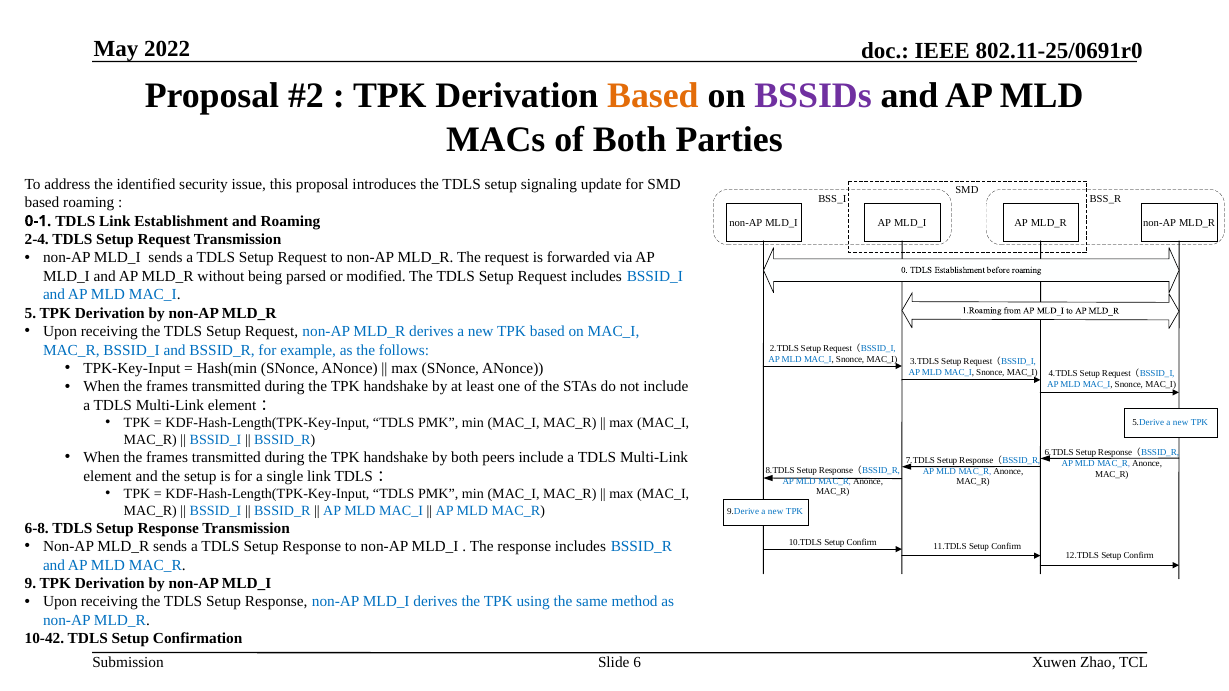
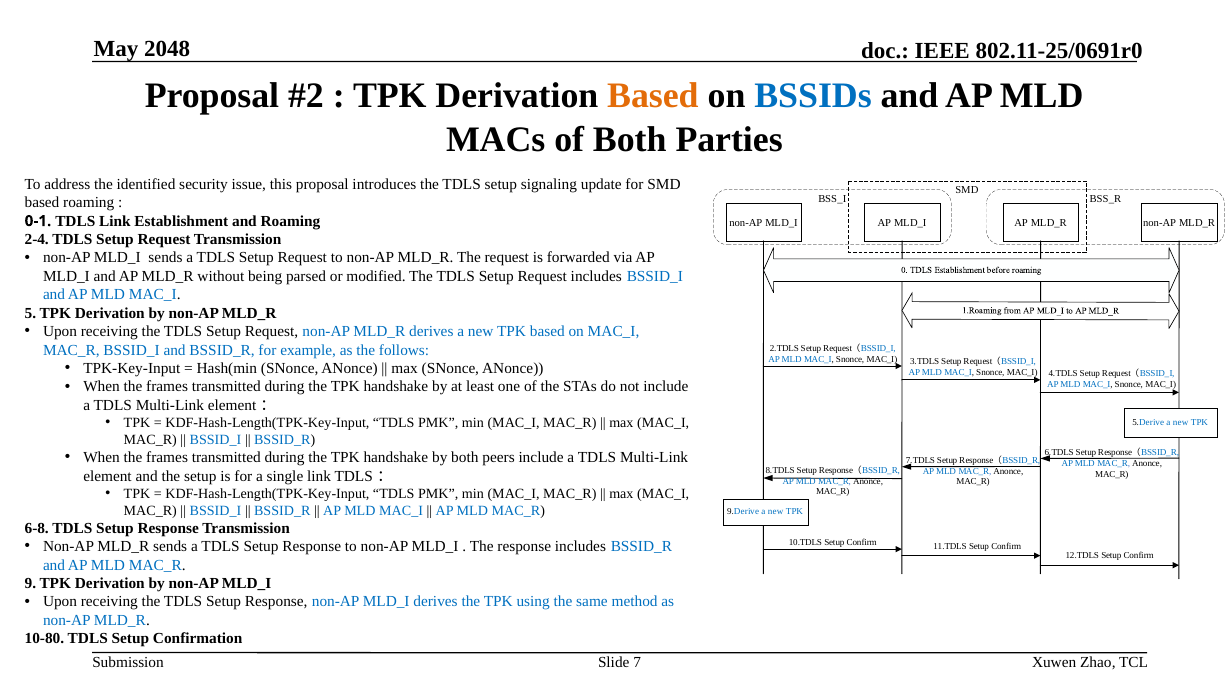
2022: 2022 -> 2048
BSSIDs colour: purple -> blue
10-42: 10-42 -> 10-80
6: 6 -> 7
